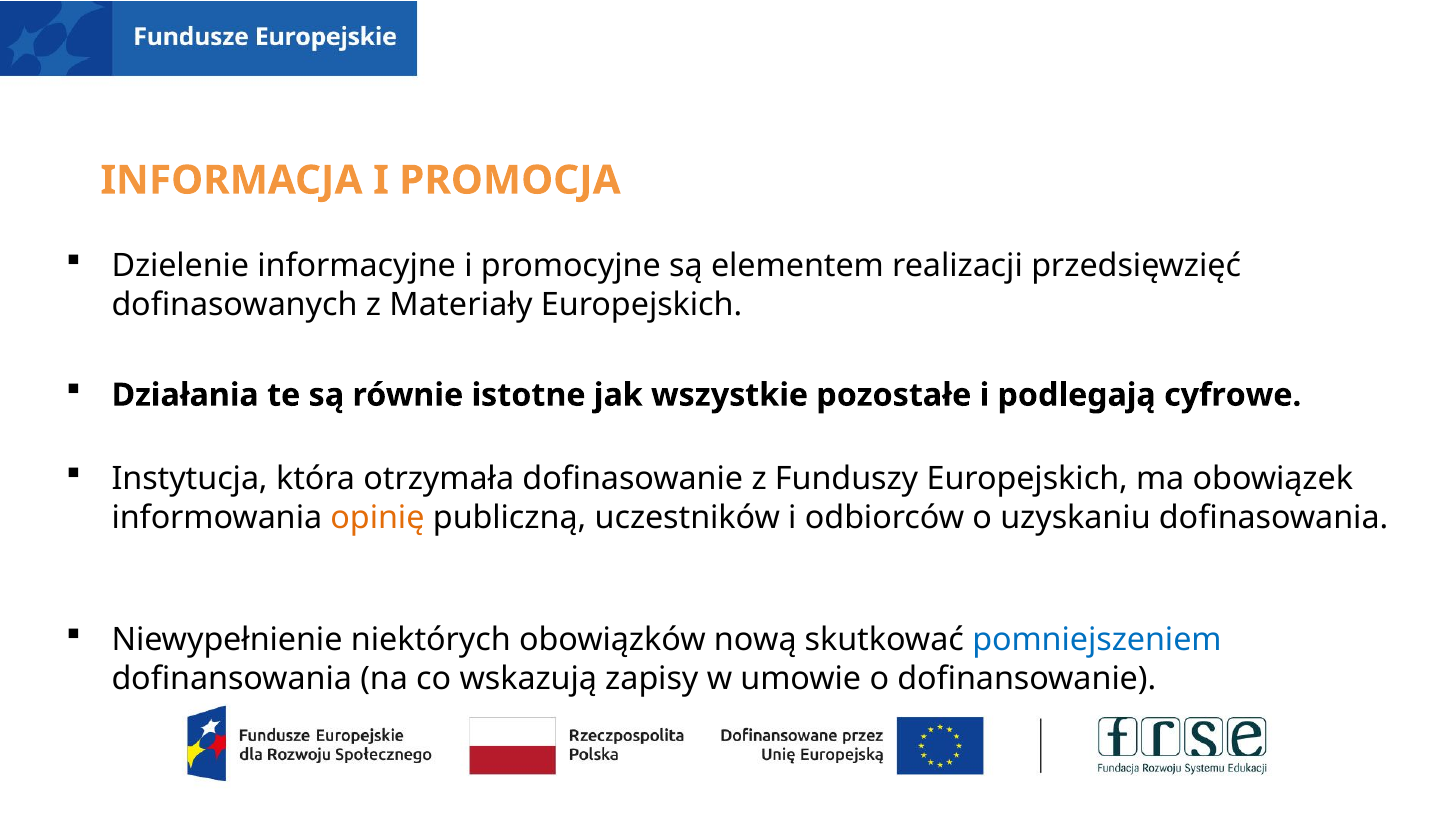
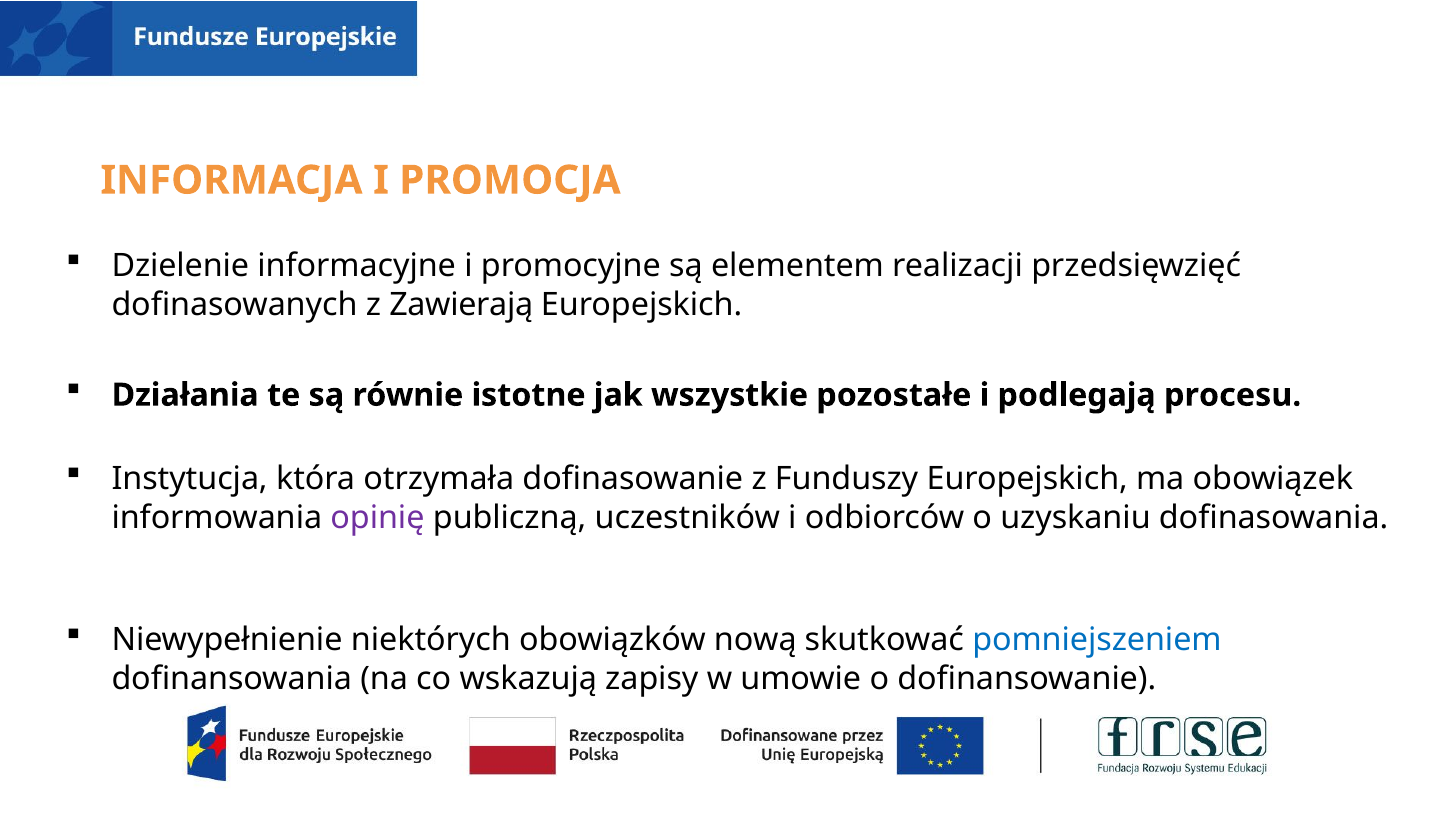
Materiały: Materiały -> Zawierają
cyfrowe: cyfrowe -> procesu
opinię colour: orange -> purple
